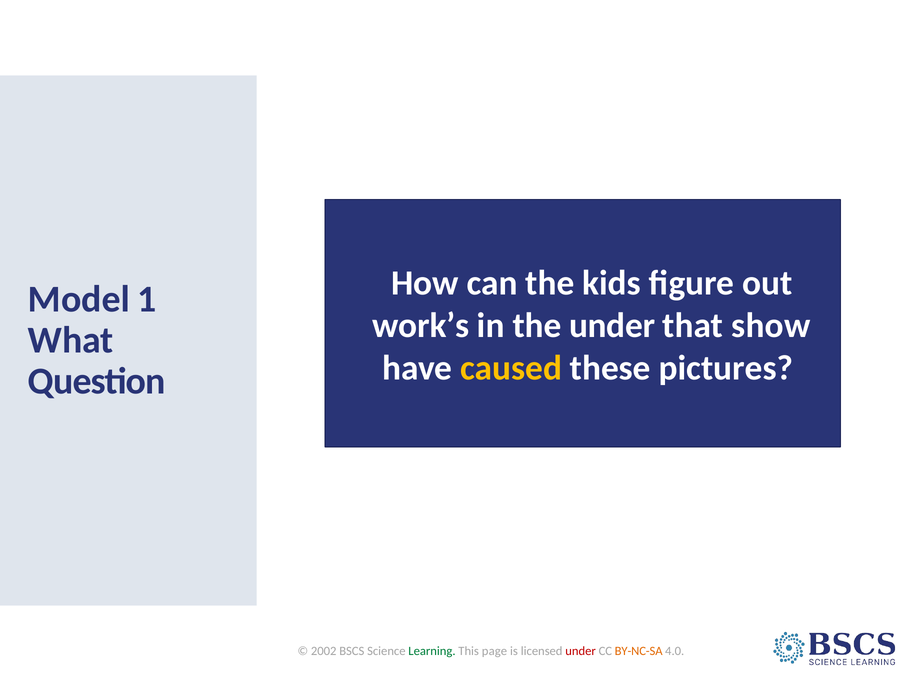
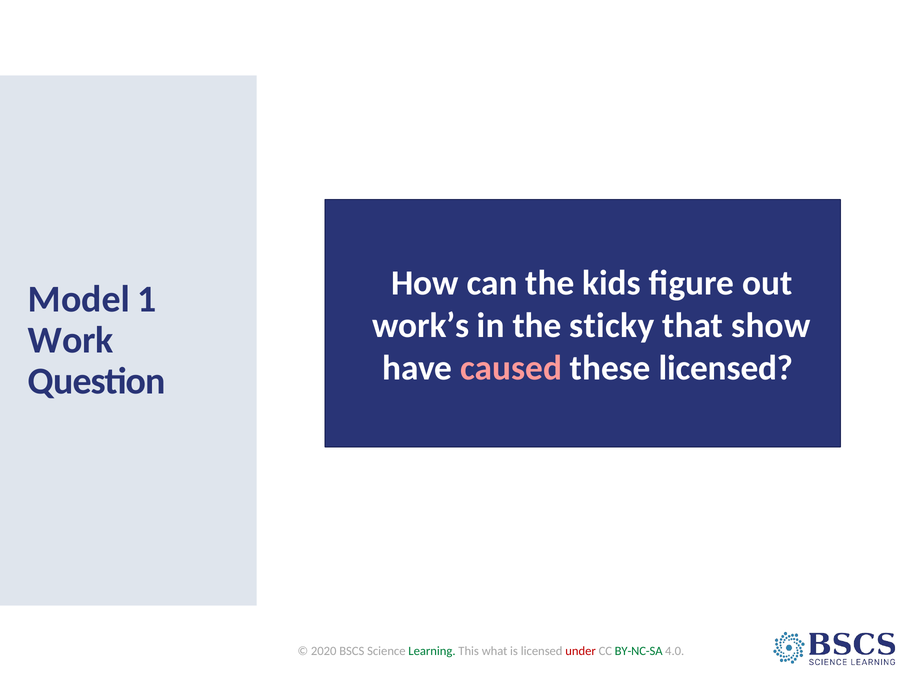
the under: under -> sticky
What: What -> Work
caused colour: yellow -> pink
these pictures: pictures -> licensed
2002: 2002 -> 2020
page: page -> what
BY-NC-SA colour: orange -> green
